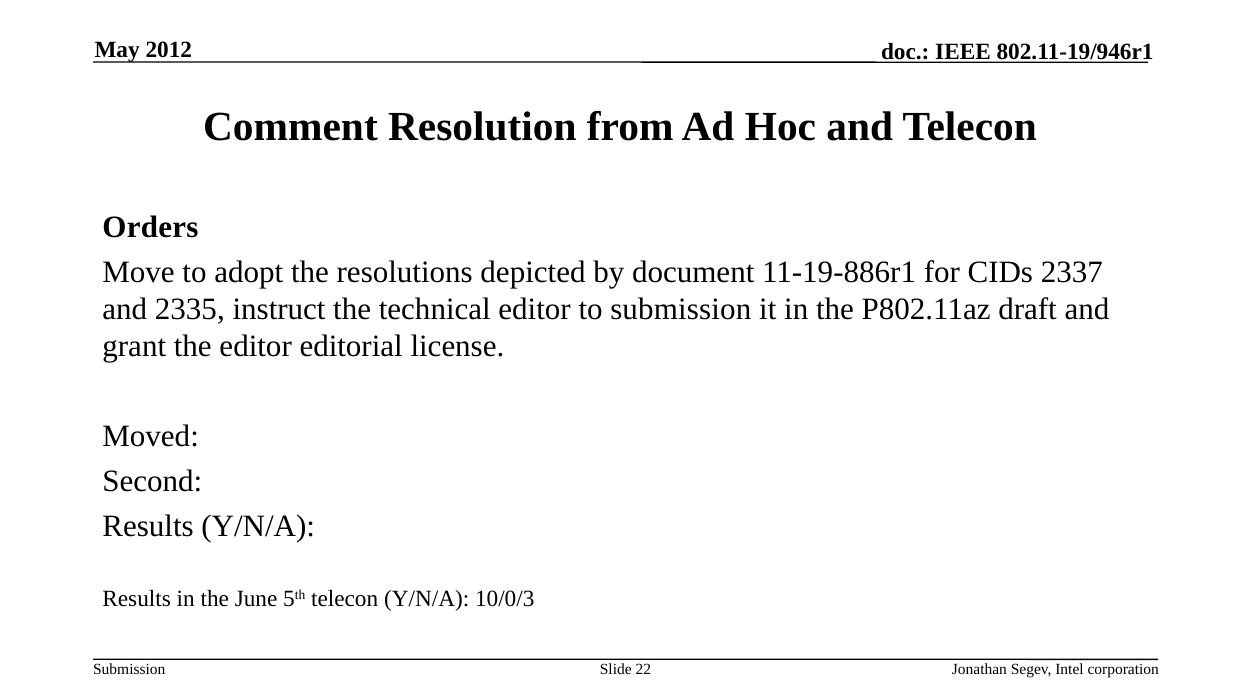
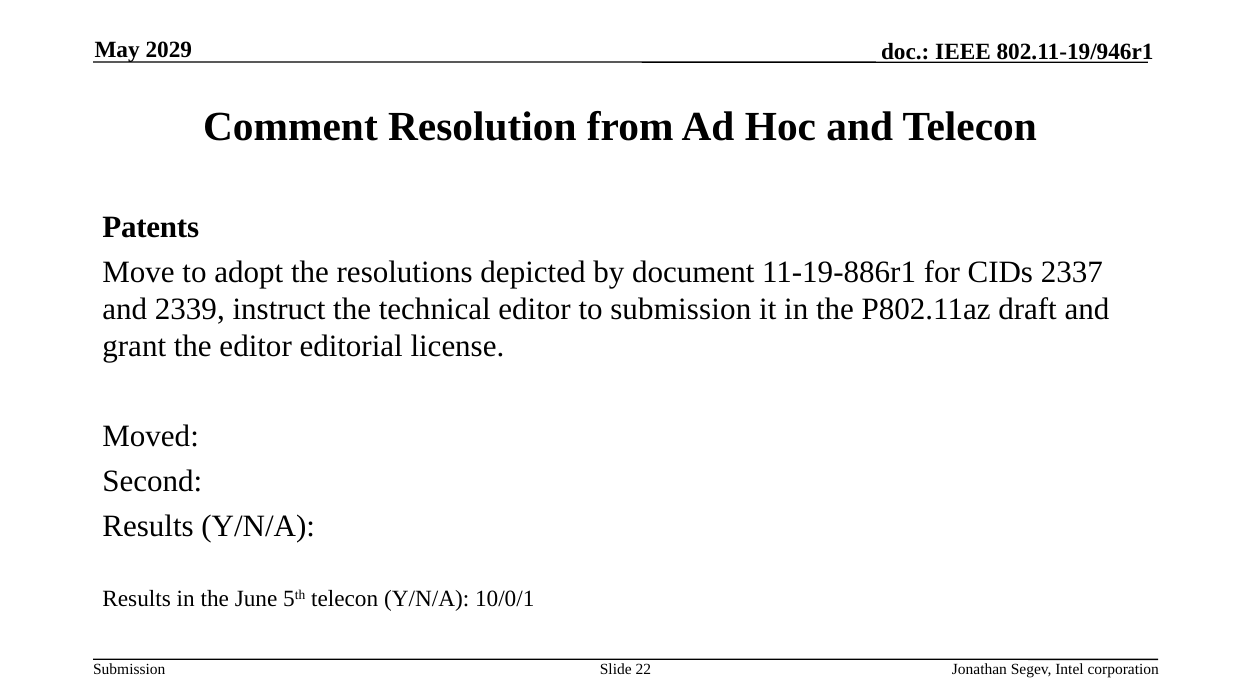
2012: 2012 -> 2029
Orders: Orders -> Patents
2335: 2335 -> 2339
10/0/3: 10/0/3 -> 10/0/1
